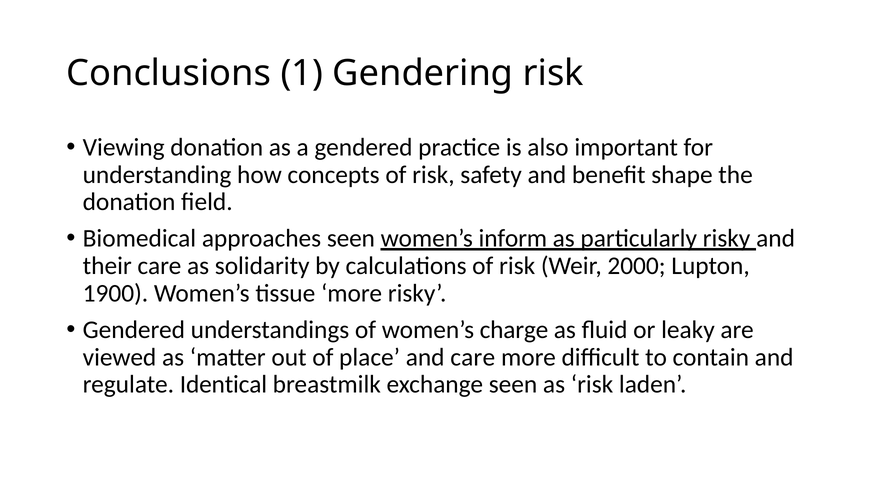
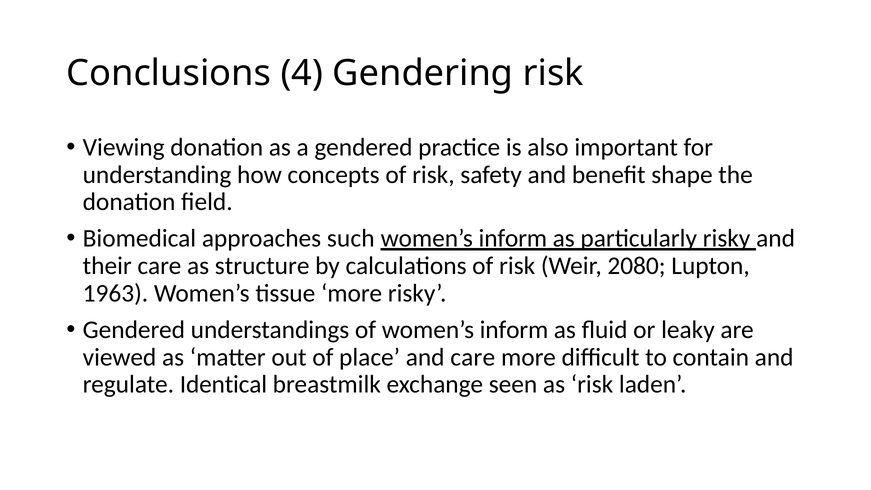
1: 1 -> 4
approaches seen: seen -> such
solidarity: solidarity -> structure
2000: 2000 -> 2080
1900: 1900 -> 1963
of women’s charge: charge -> inform
